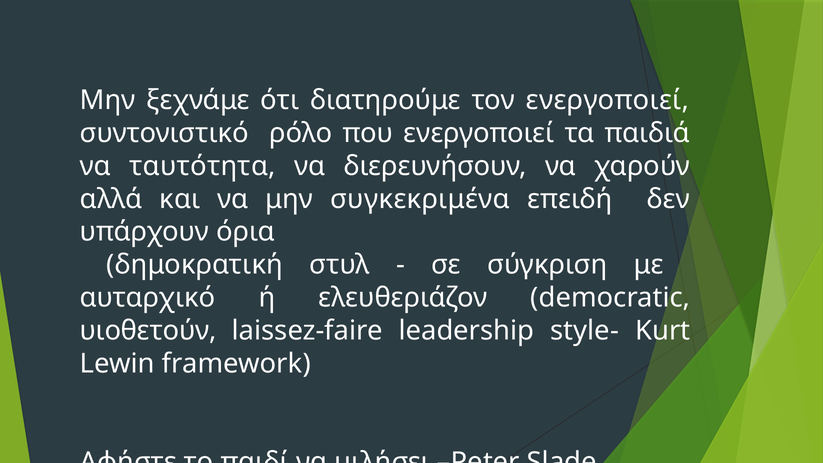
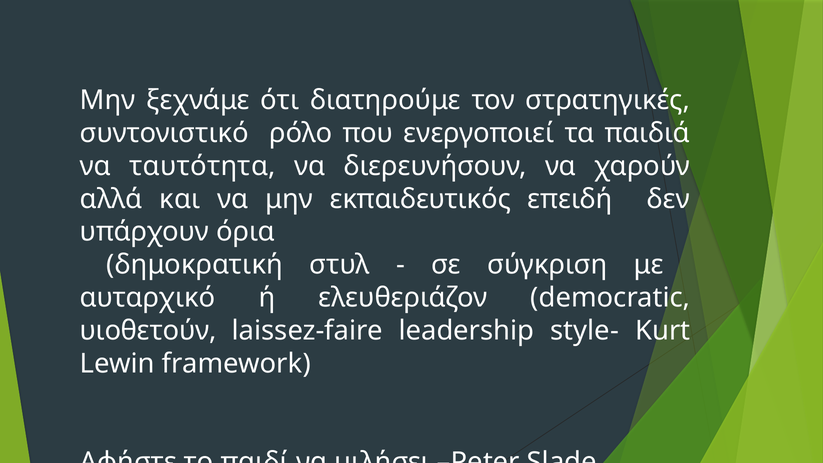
τον ενεργοποιεί: ενεργοποιεί -> στρατηγικές
συγκεκριμένα: συγκεκριμένα -> εκπαιδευτικός
